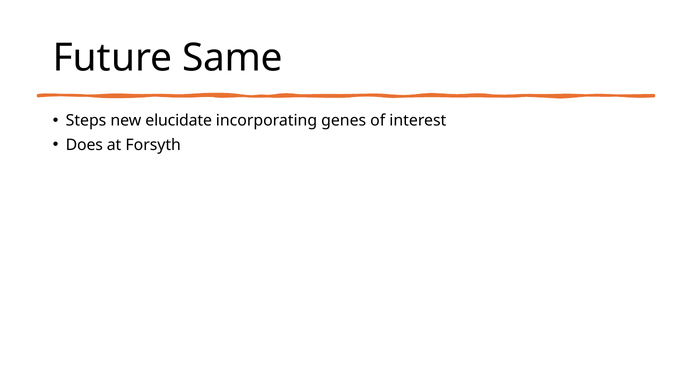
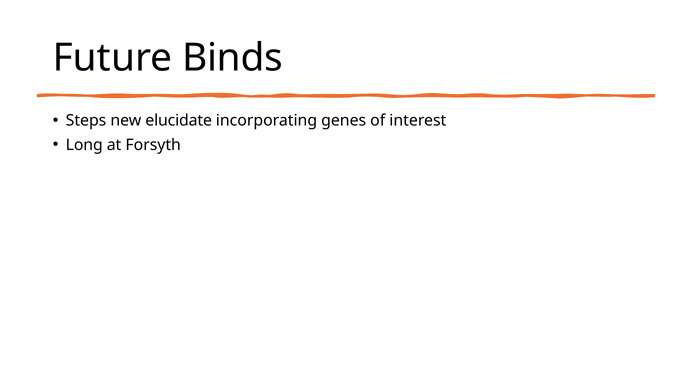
Same: Same -> Binds
Does: Does -> Long
